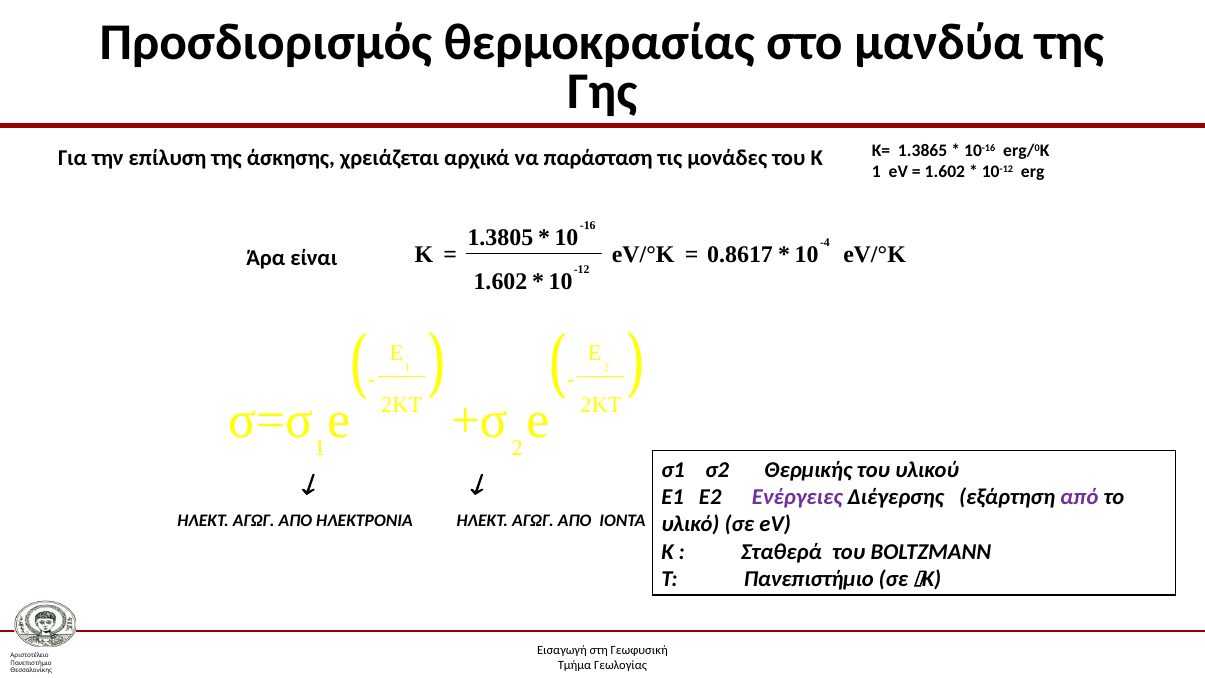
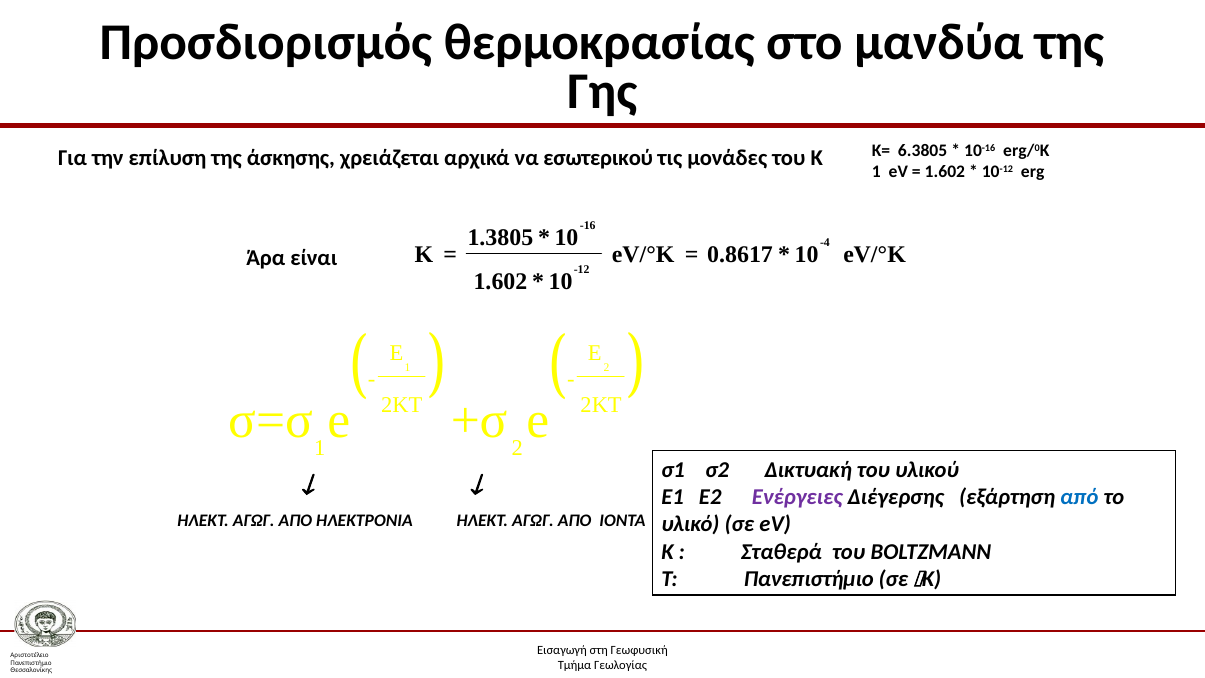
παράσταση: παράσταση -> εσωτερικού
1.3865: 1.3865 -> 6.3805
Θερμικής: Θερμικής -> Δικτυακή
από colour: purple -> blue
